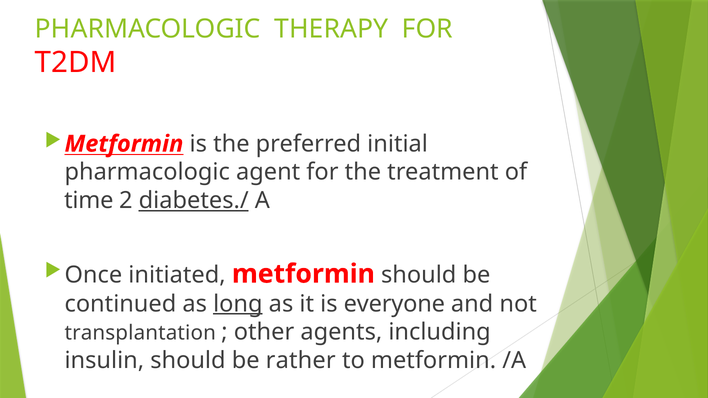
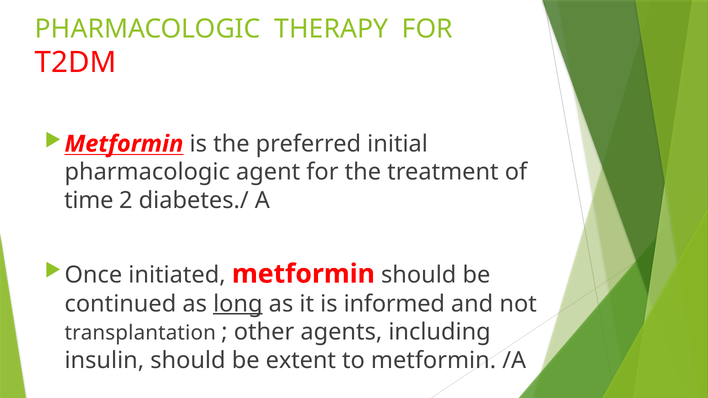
diabetes./ underline: present -> none
everyone: everyone -> informed
rather: rather -> extent
